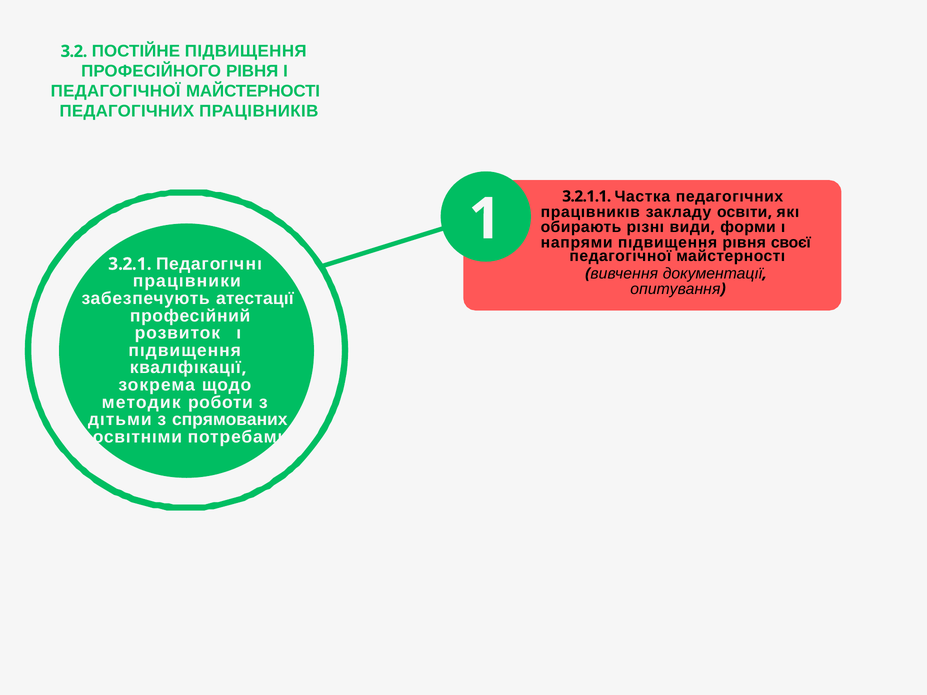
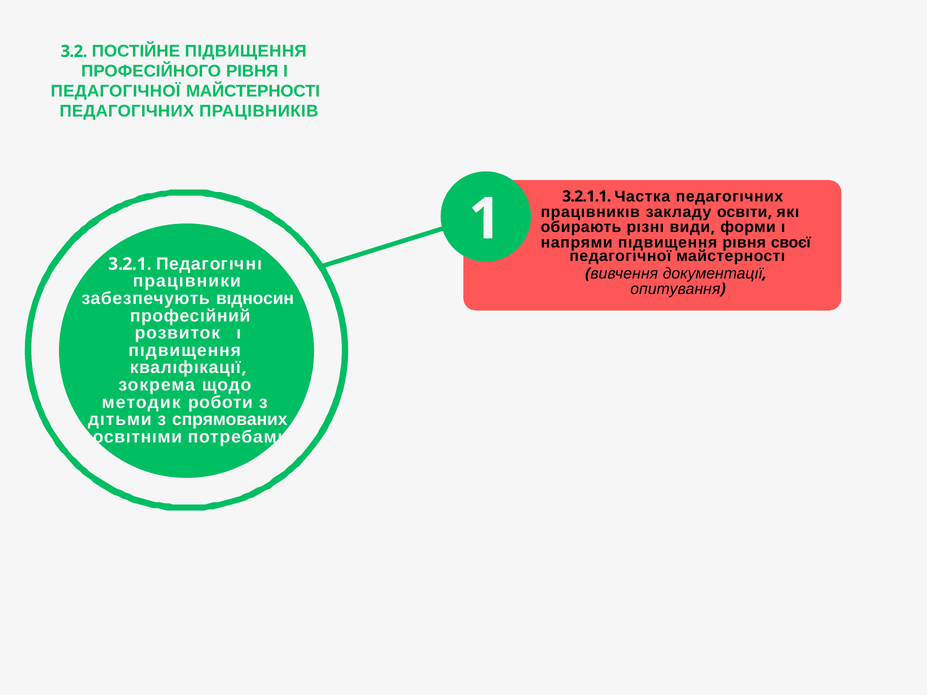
атестацıї: атестацıї -> вıдносин
